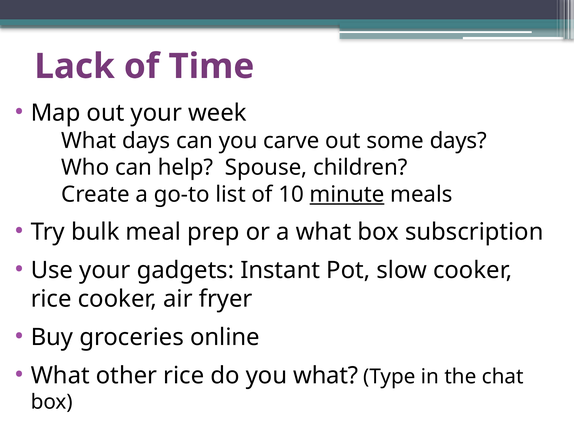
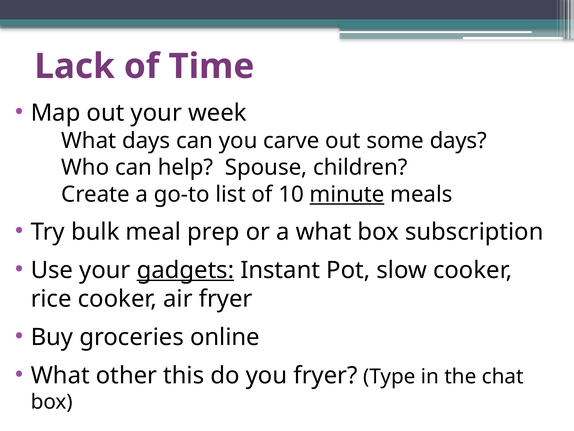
gadgets underline: none -> present
other rice: rice -> this
you what: what -> fryer
